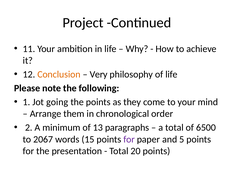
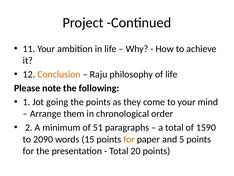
Very: Very -> Raju
13: 13 -> 51
6500: 6500 -> 1590
2067: 2067 -> 2090
for at (129, 139) colour: purple -> orange
